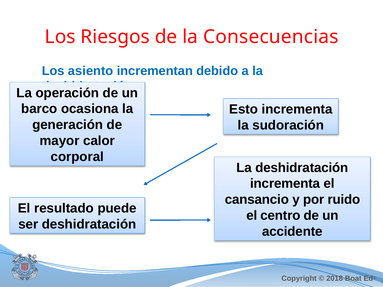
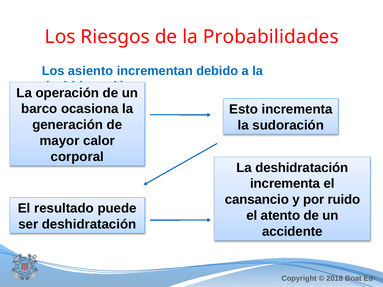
Consecuencias: Consecuencias -> Probabilidades
centro: centro -> atento
